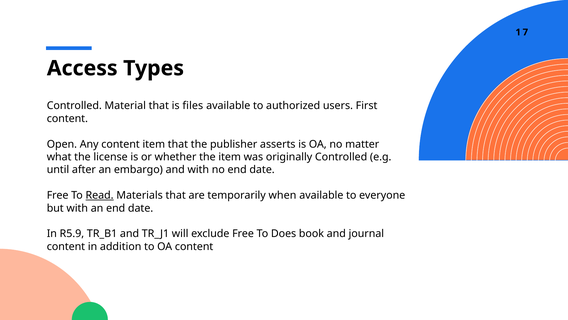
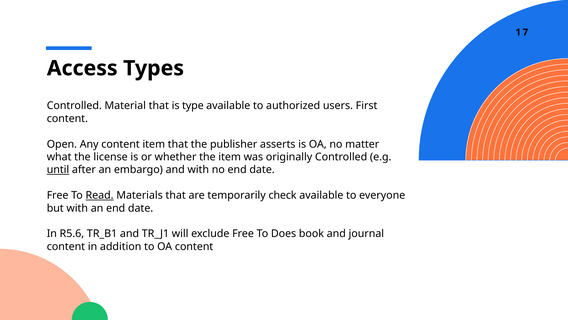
files: files -> type
until underline: none -> present
when: when -> check
R5.9: R5.9 -> R5.6
